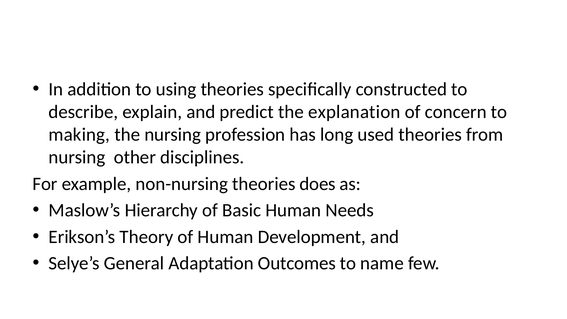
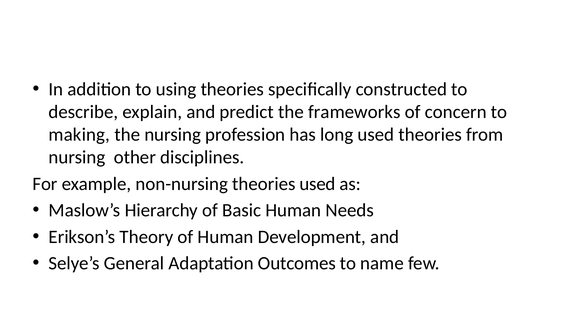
explanation: explanation -> frameworks
theories does: does -> used
